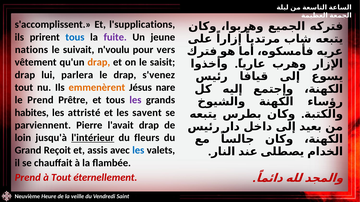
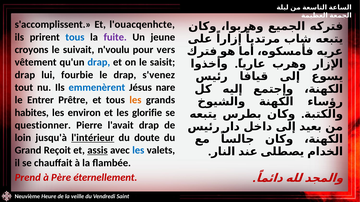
l'supplications: l'supplications -> l'ouacqenhcte
nations: nations -> croyons
drap at (99, 62) colour: orange -> blue
parlera: parlera -> fourbie
emmenèrent colour: orange -> blue
le Prend: Prend -> Entrer
les at (135, 100) colour: purple -> orange
attristé: attristé -> environ
savent: savent -> glorifie
parviennent: parviennent -> questionner
fleurs: fleurs -> doute
assis underline: none -> present
à Tout: Tout -> Père
